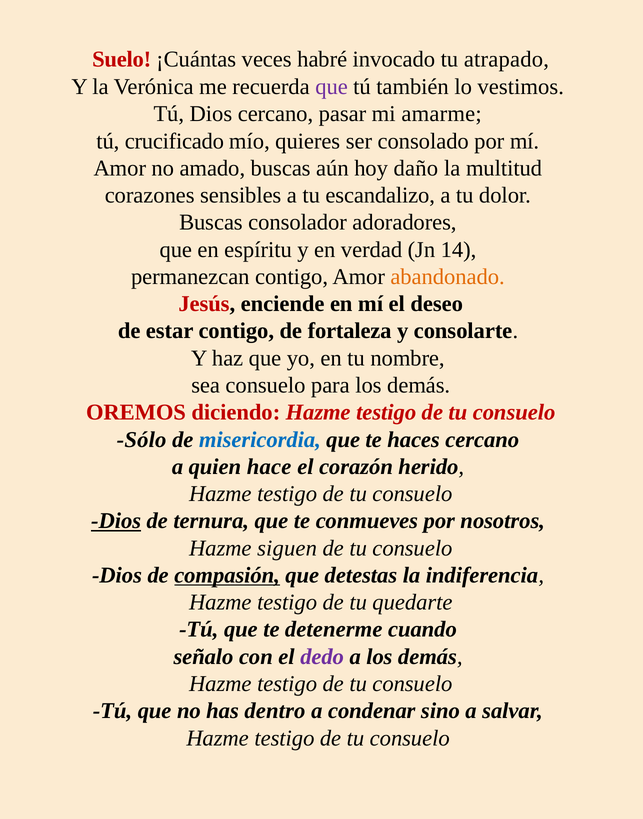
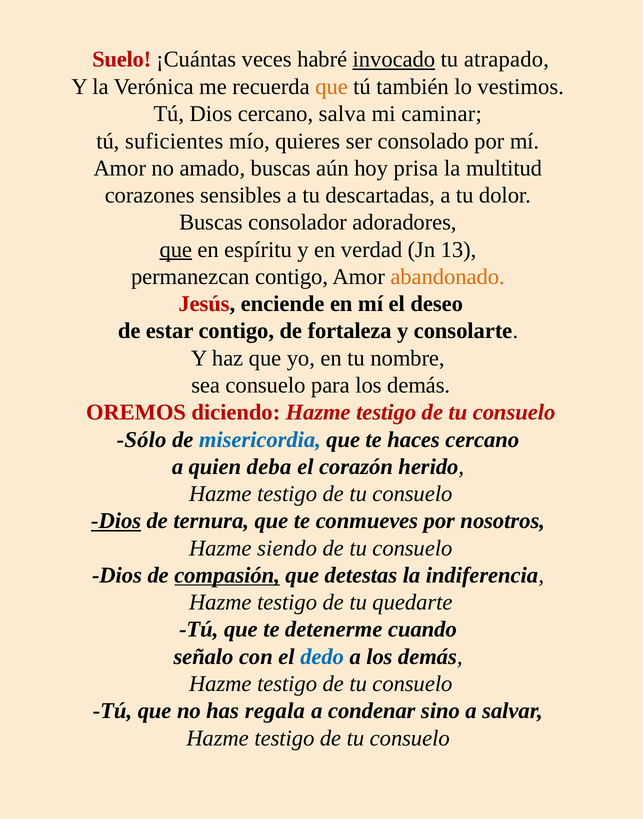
invocado underline: none -> present
que at (332, 87) colour: purple -> orange
pasar: pasar -> salva
amarme: amarme -> caminar
crucificado: crucificado -> suficientes
daño: daño -> prisa
escandalizo: escandalizo -> descartadas
que at (176, 250) underline: none -> present
14: 14 -> 13
hace: hace -> deba
siguen: siguen -> siendo
dedo colour: purple -> blue
dentro: dentro -> regala
